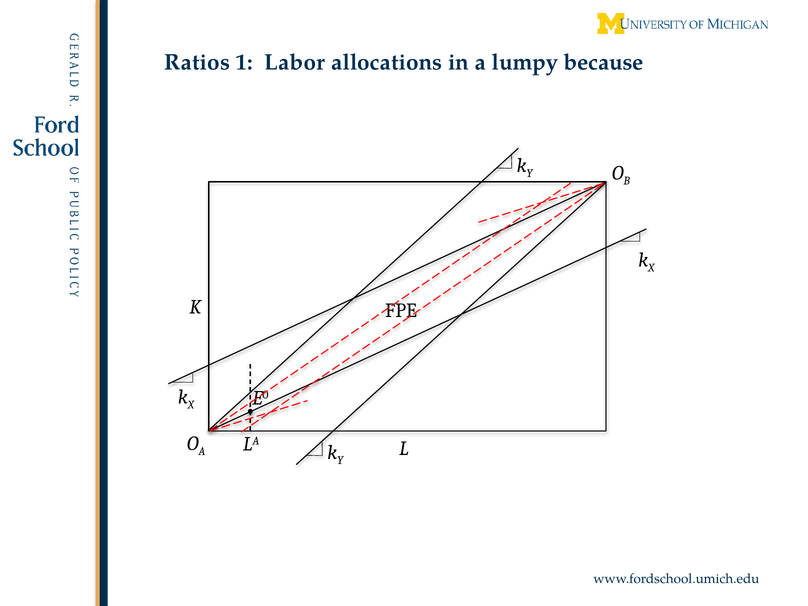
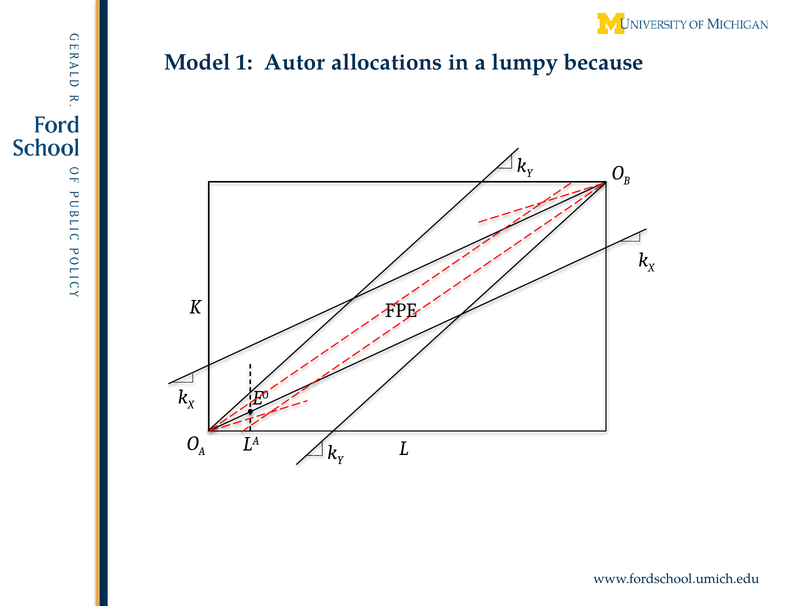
Ratios: Ratios -> Model
Labor: Labor -> Autor
